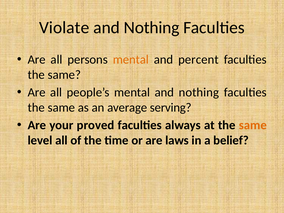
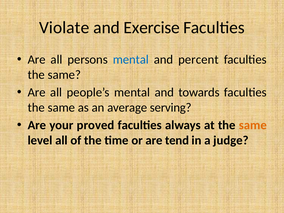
Nothing at (152, 27): Nothing -> Exercise
mental at (131, 60) colour: orange -> blue
mental and nothing: nothing -> towards
laws: laws -> tend
belief: belief -> judge
